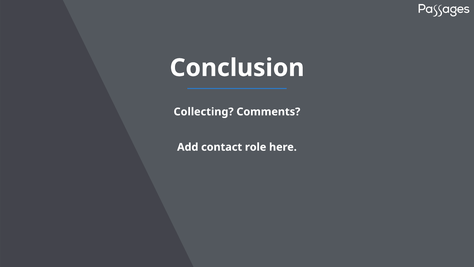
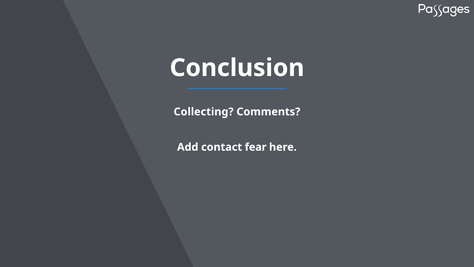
role: role -> fear
